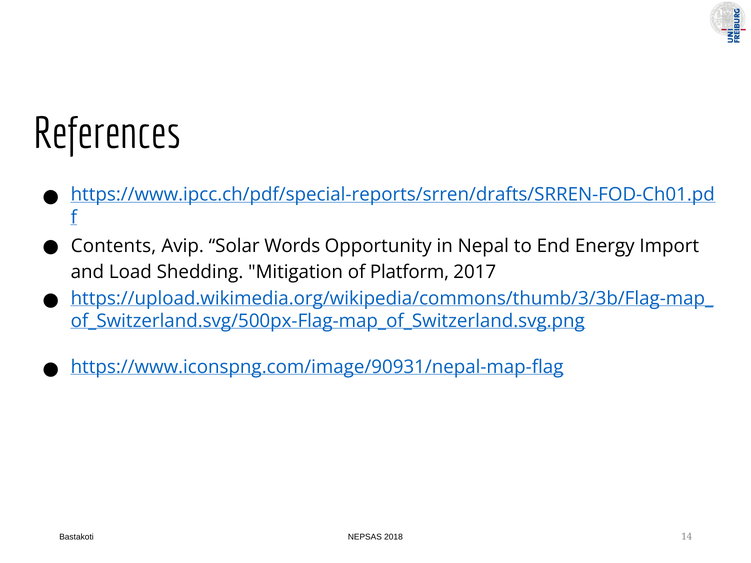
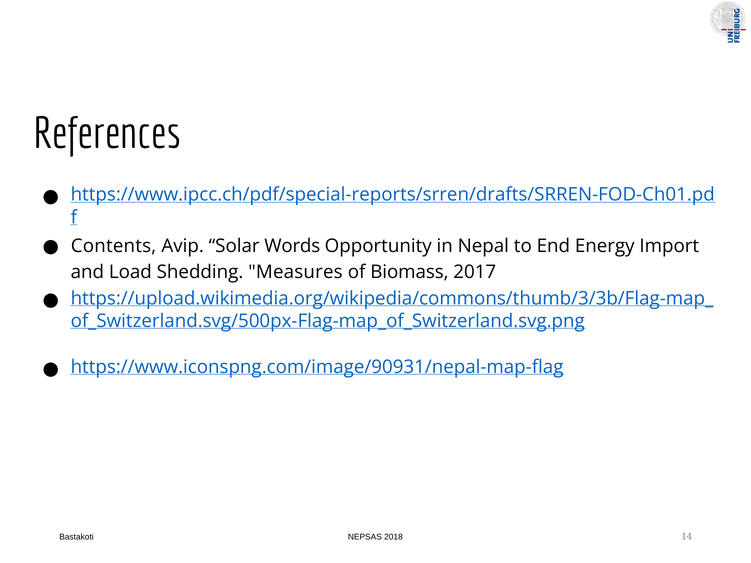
Mitigation: Mitigation -> Measures
Platform: Platform -> Biomass
